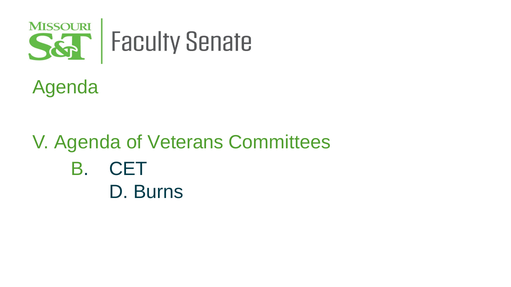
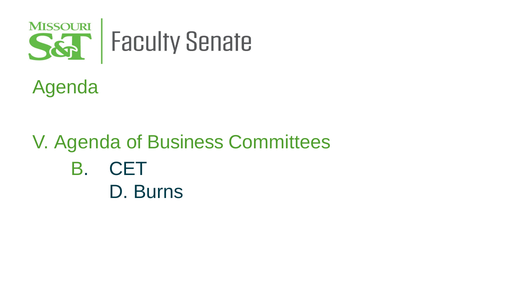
Veterans: Veterans -> Business
